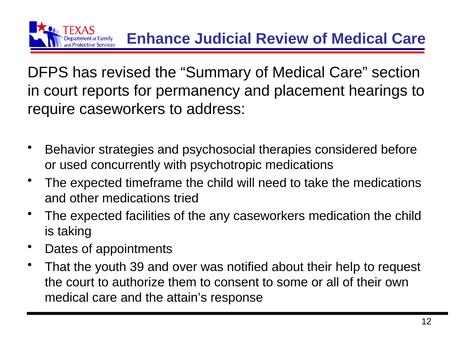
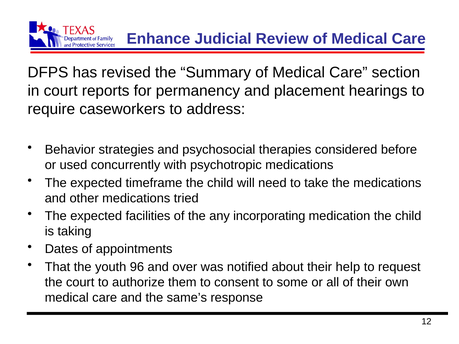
any caseworkers: caseworkers -> incorporating
39: 39 -> 96
attain’s: attain’s -> same’s
